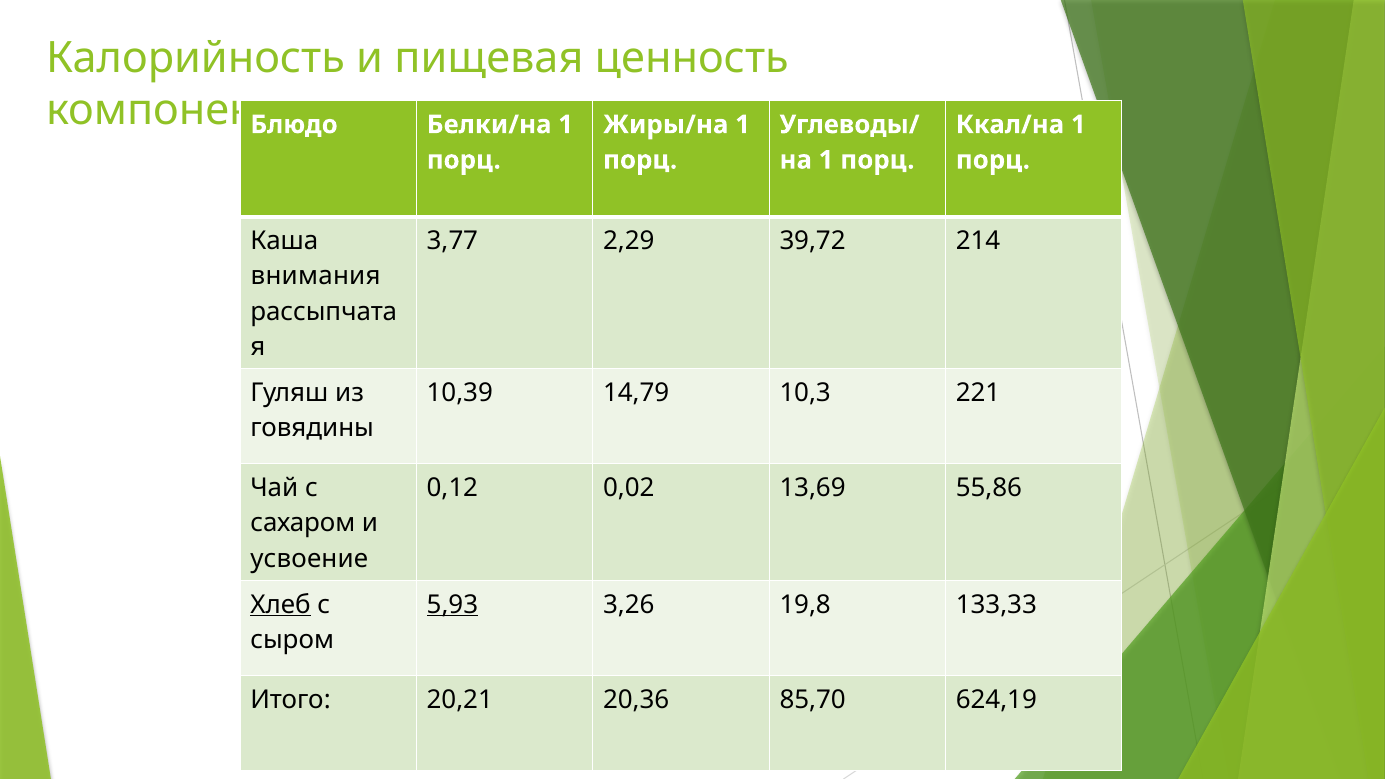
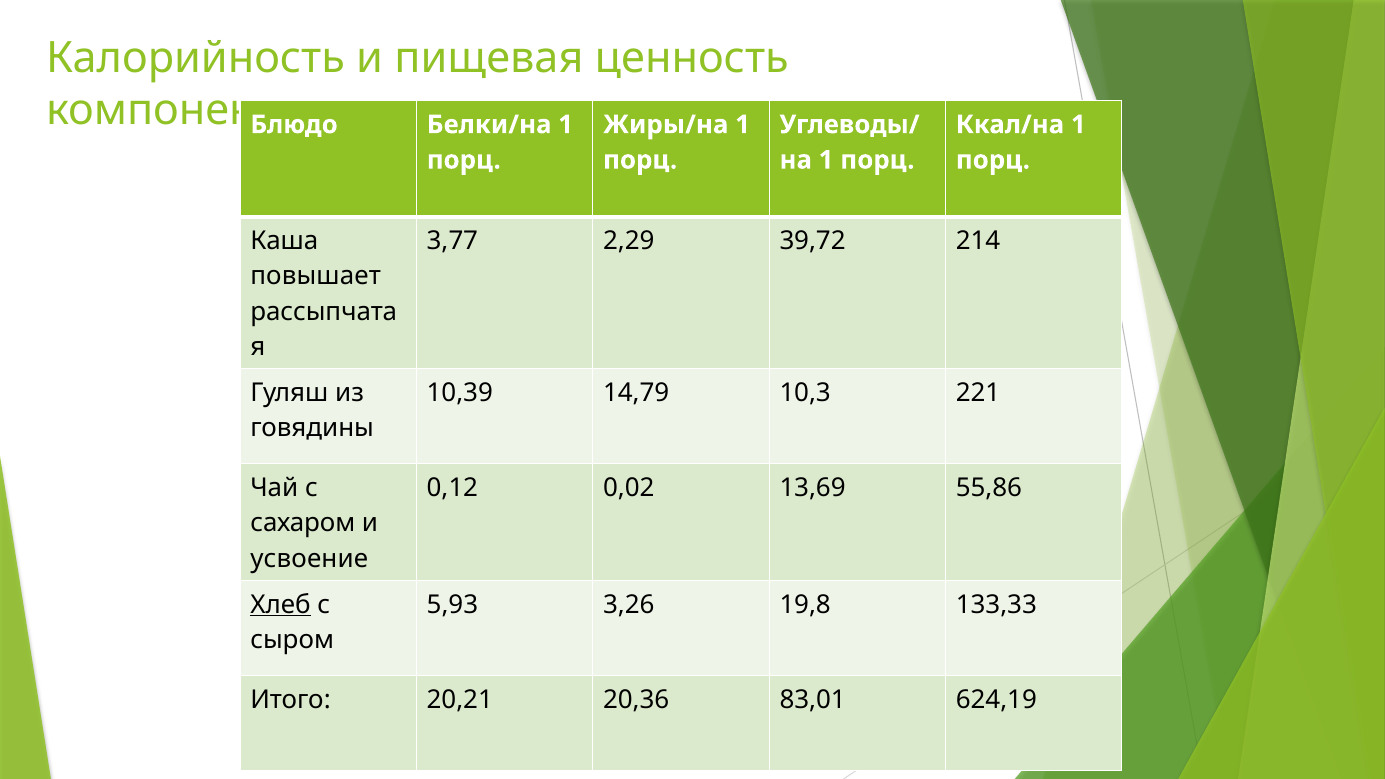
внимания: внимания -> повышает
5,93 underline: present -> none
85,70: 85,70 -> 83,01
